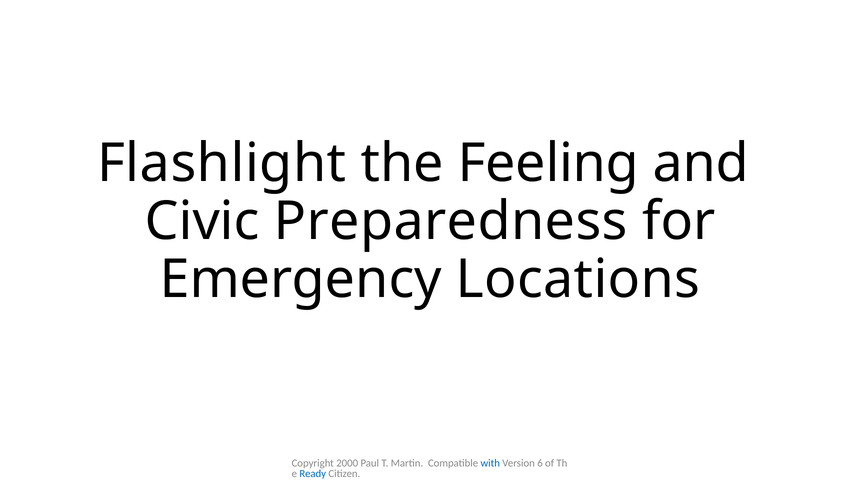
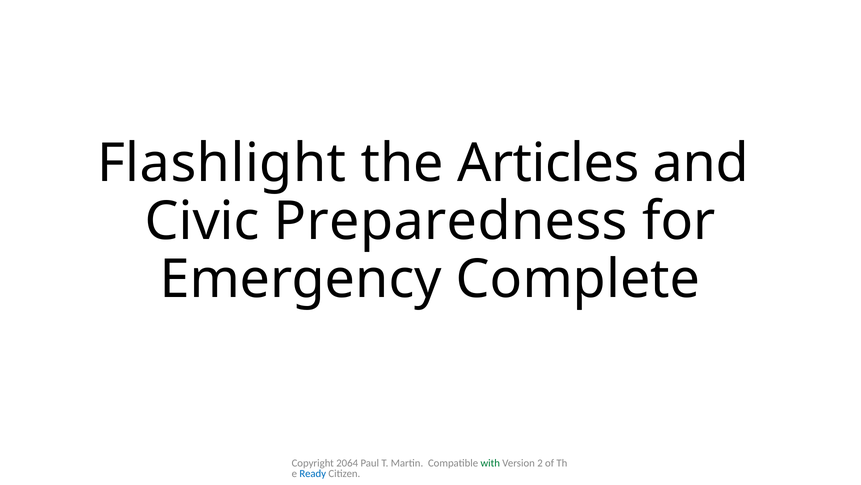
Feeling: Feeling -> Articles
Locations: Locations -> Complete
2000: 2000 -> 2064
with colour: blue -> green
6: 6 -> 2
